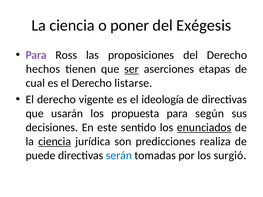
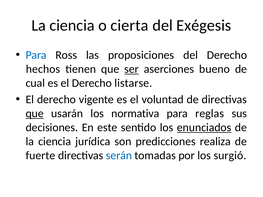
poner: poner -> cierta
Para at (36, 55) colour: purple -> blue
etapas: etapas -> bueno
ideología: ideología -> voluntad
que at (35, 114) underline: none -> present
propuesta: propuesta -> normativa
según: según -> reglas
ciencia at (55, 142) underline: present -> none
puede: puede -> fuerte
